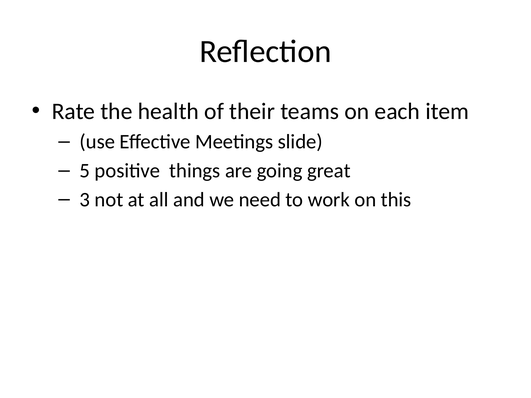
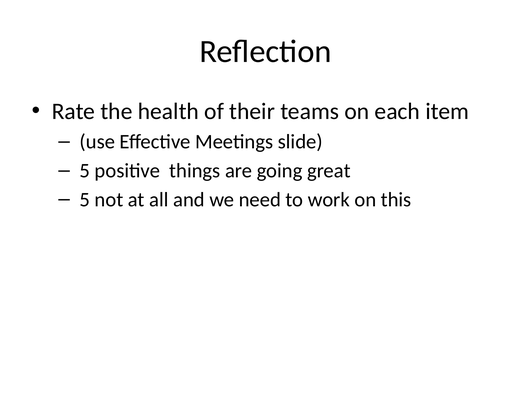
3 at (85, 200): 3 -> 5
